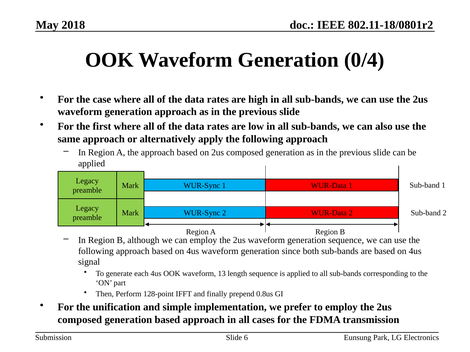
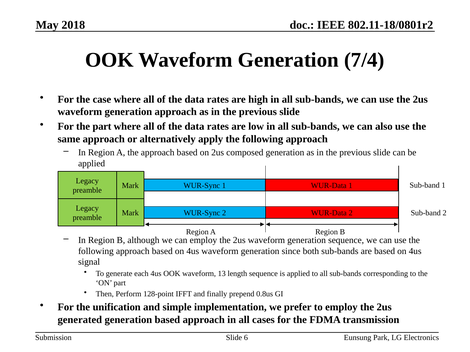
0/4: 0/4 -> 7/4
the first: first -> part
composed at (80, 320): composed -> generated
